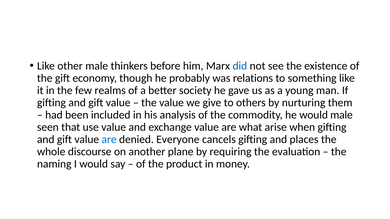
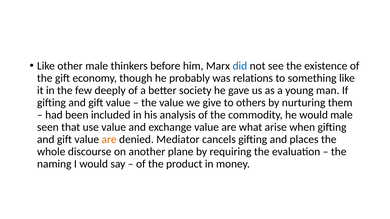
realms: realms -> deeply
are at (109, 140) colour: blue -> orange
Everyone: Everyone -> Mediator
